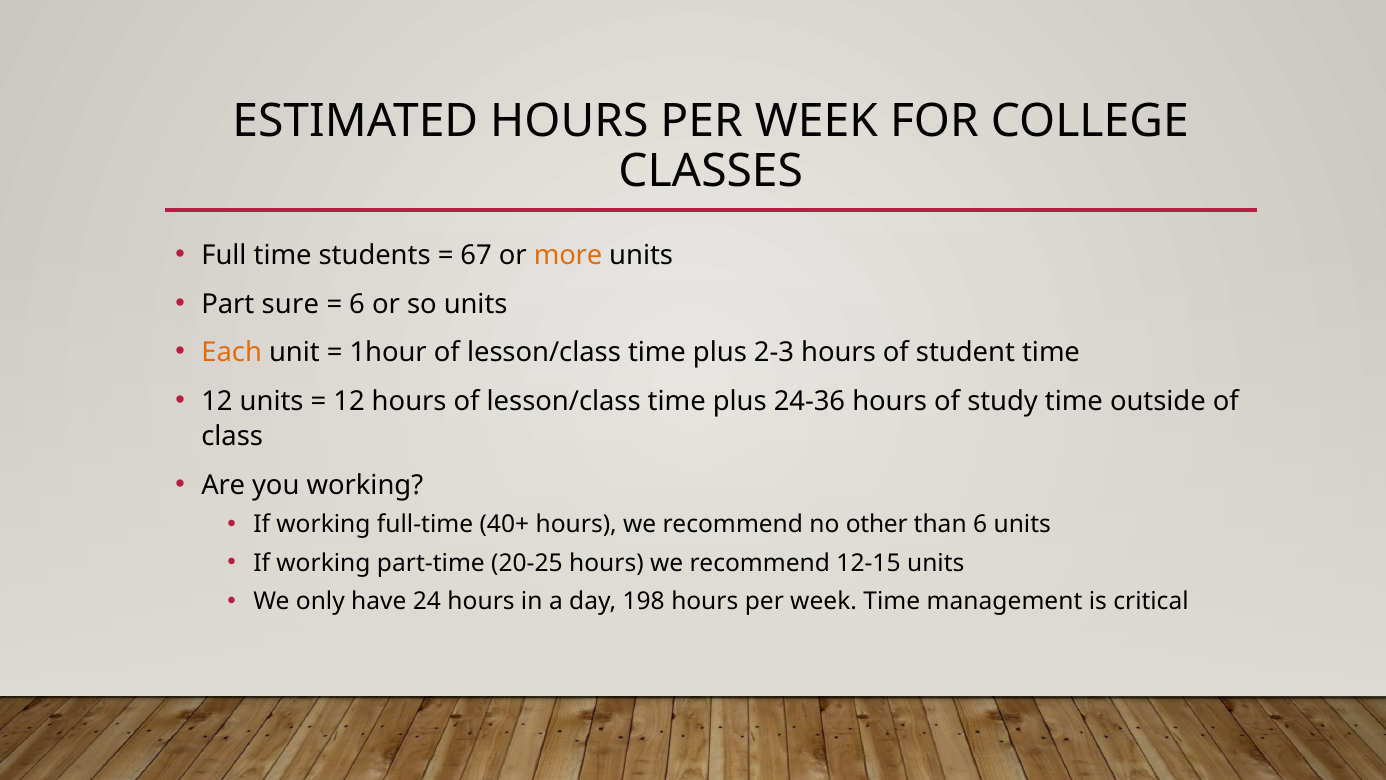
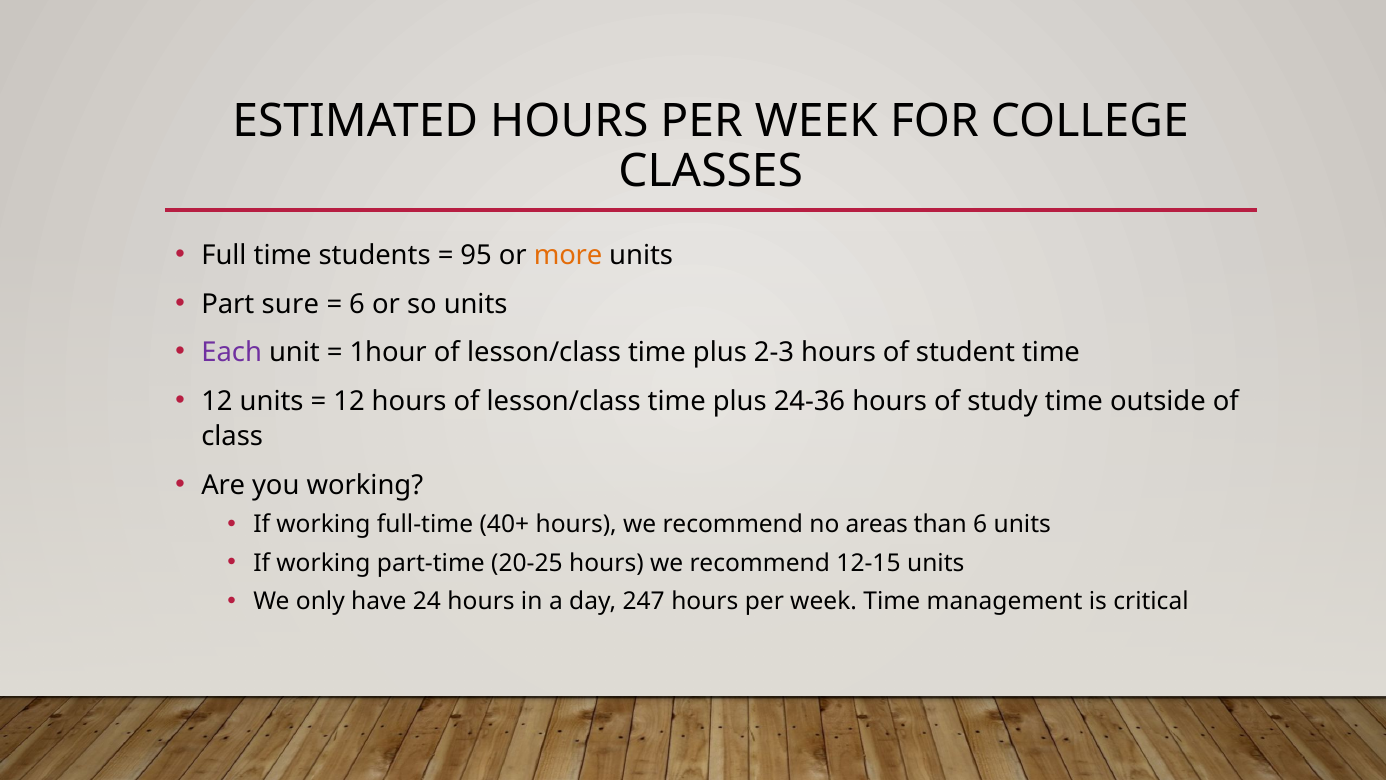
67: 67 -> 95
Each colour: orange -> purple
other: other -> areas
198: 198 -> 247
